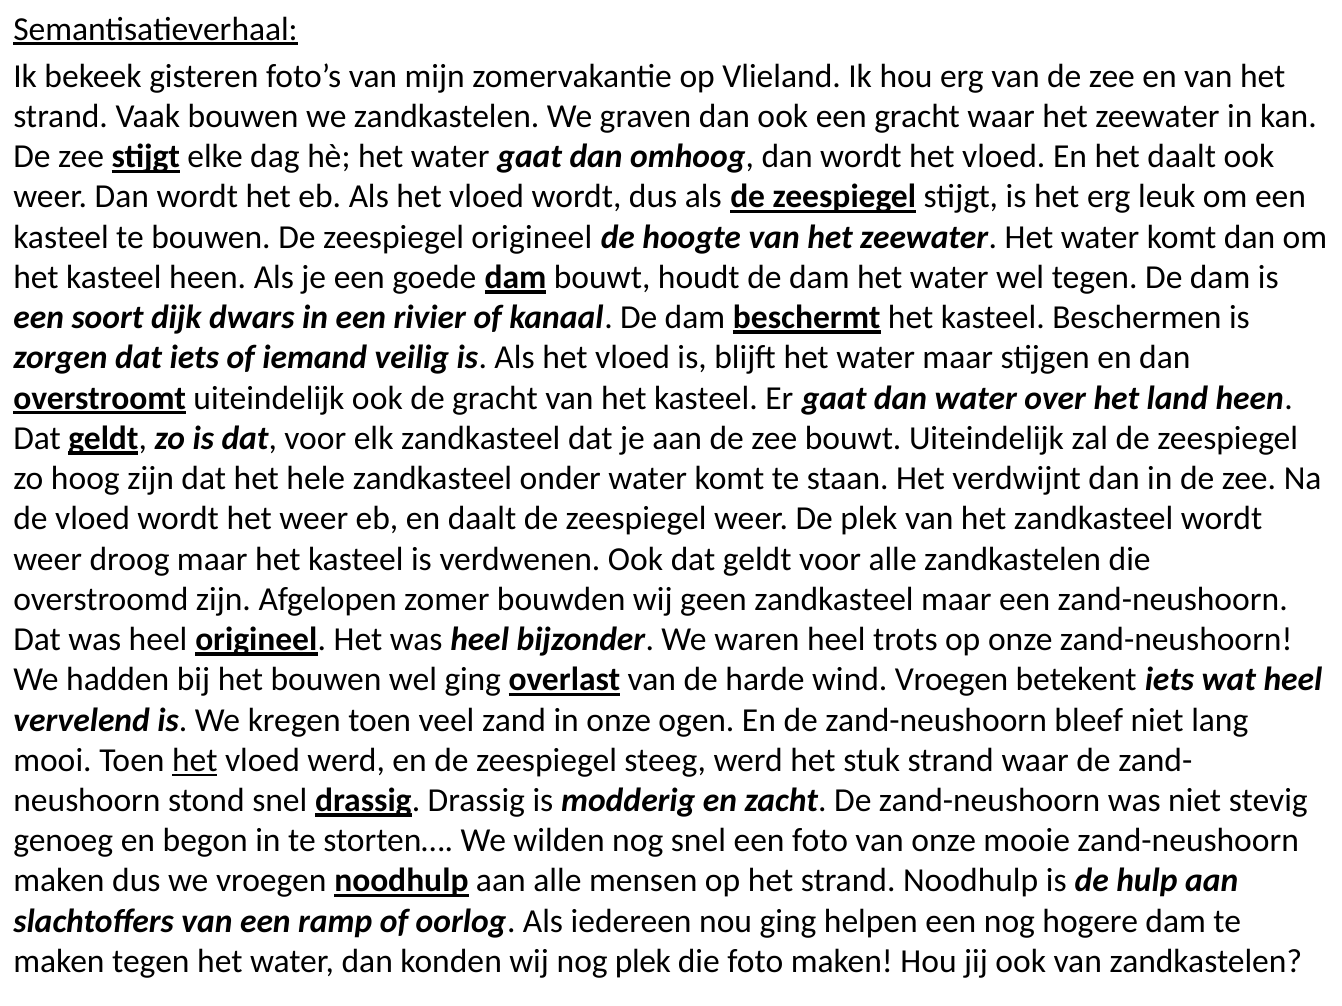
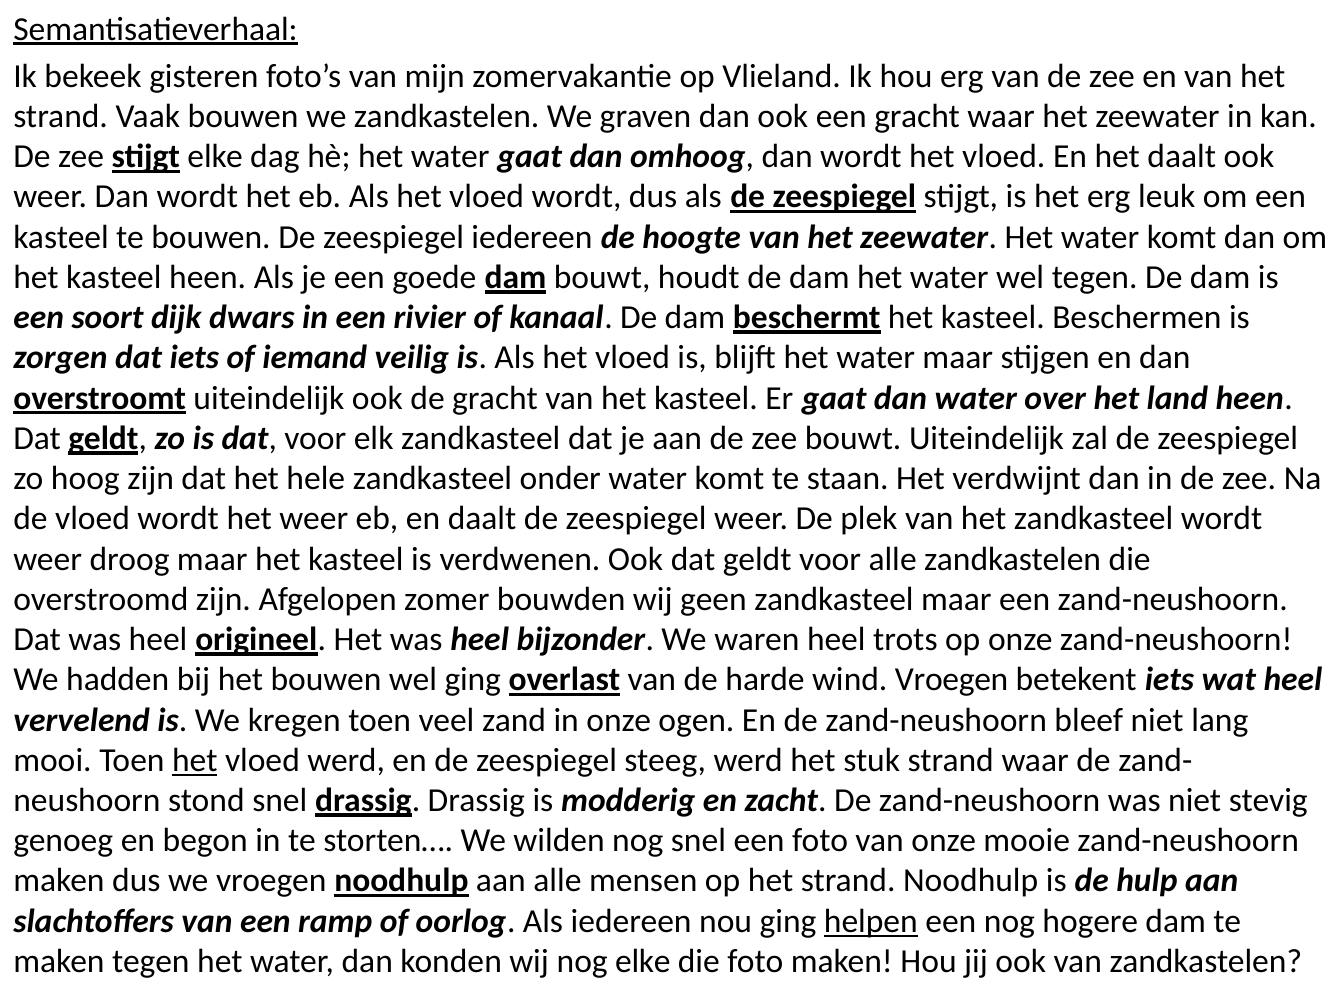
zeespiegel origineel: origineel -> iedereen
helpen underline: none -> present
nog plek: plek -> elke
